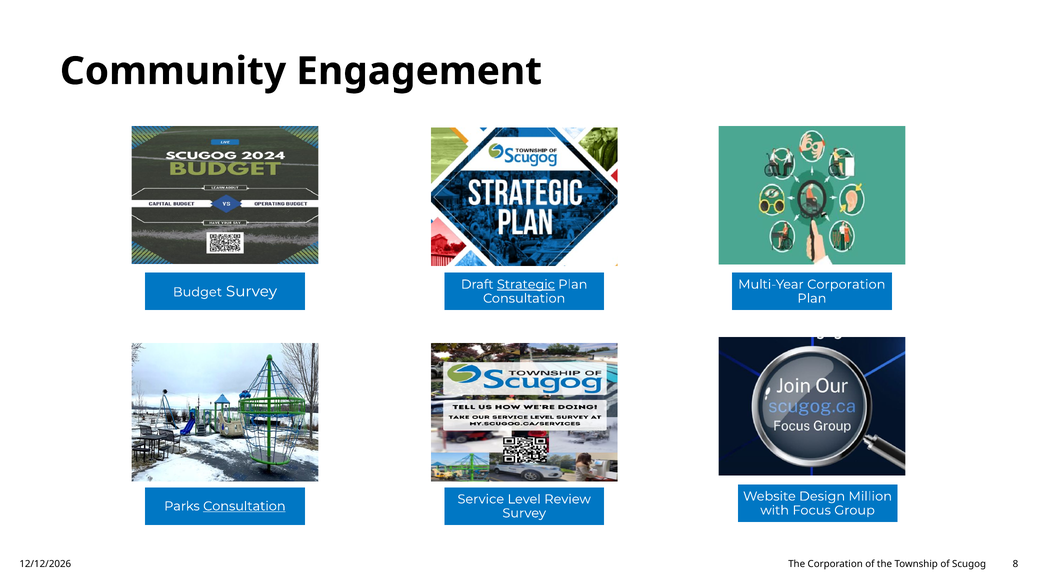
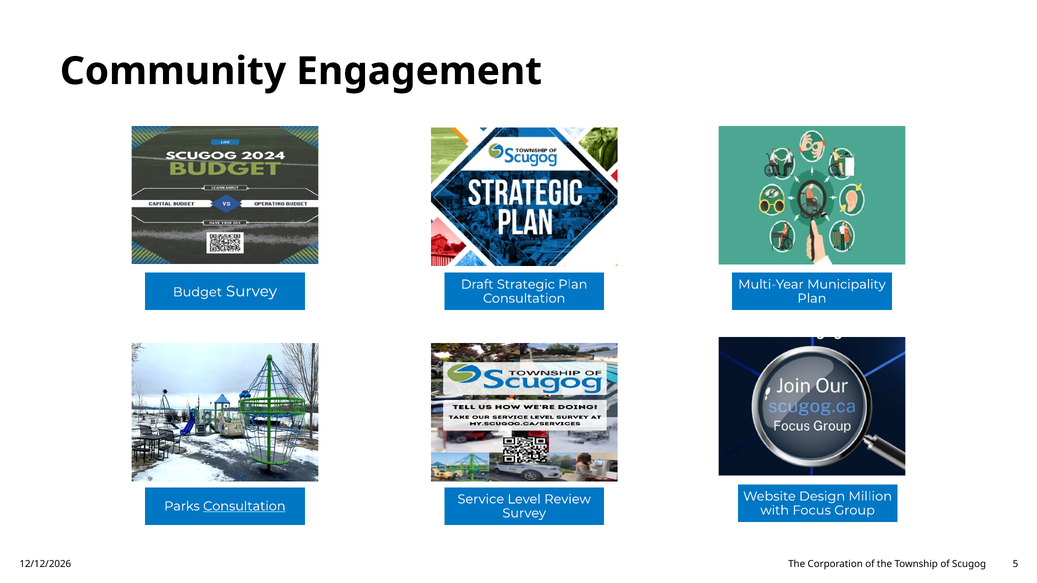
Strategic underline: present -> none
Multi-Year Corporation: Corporation -> Municipality
8: 8 -> 5
